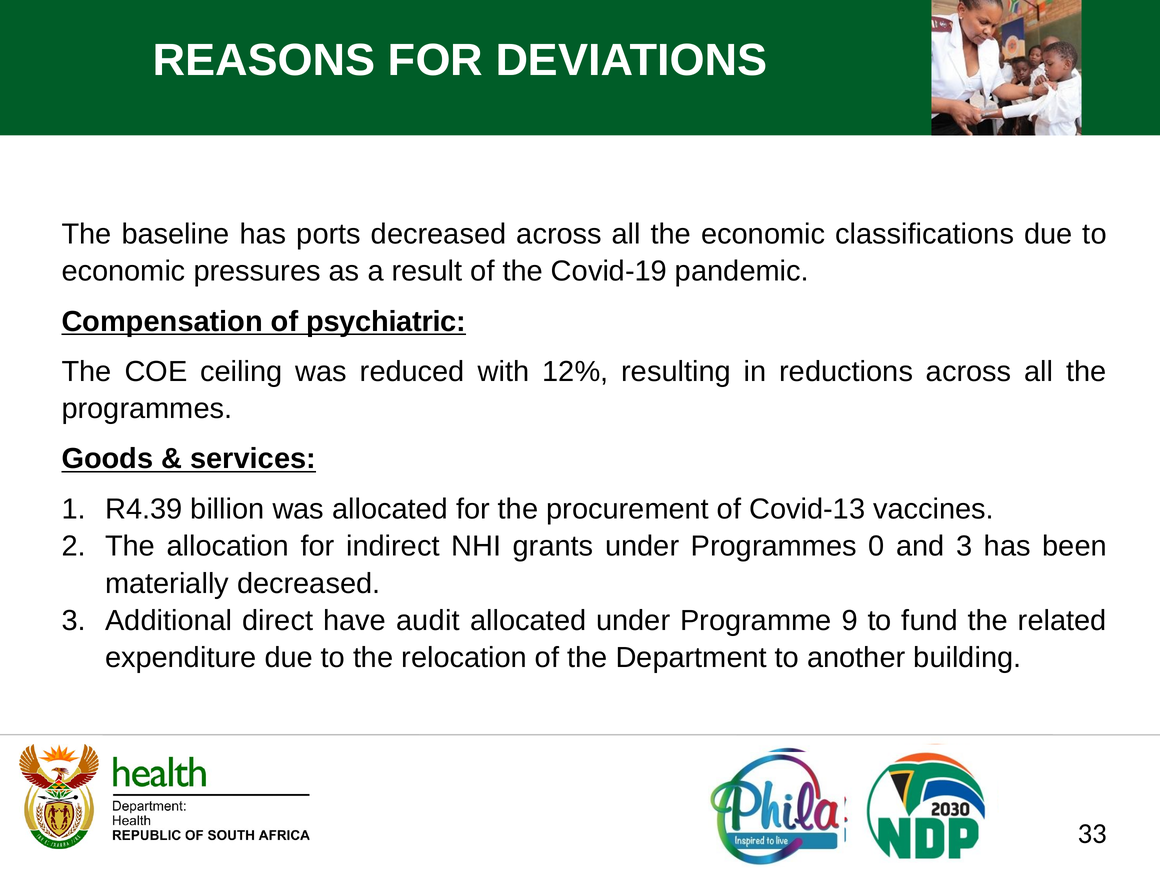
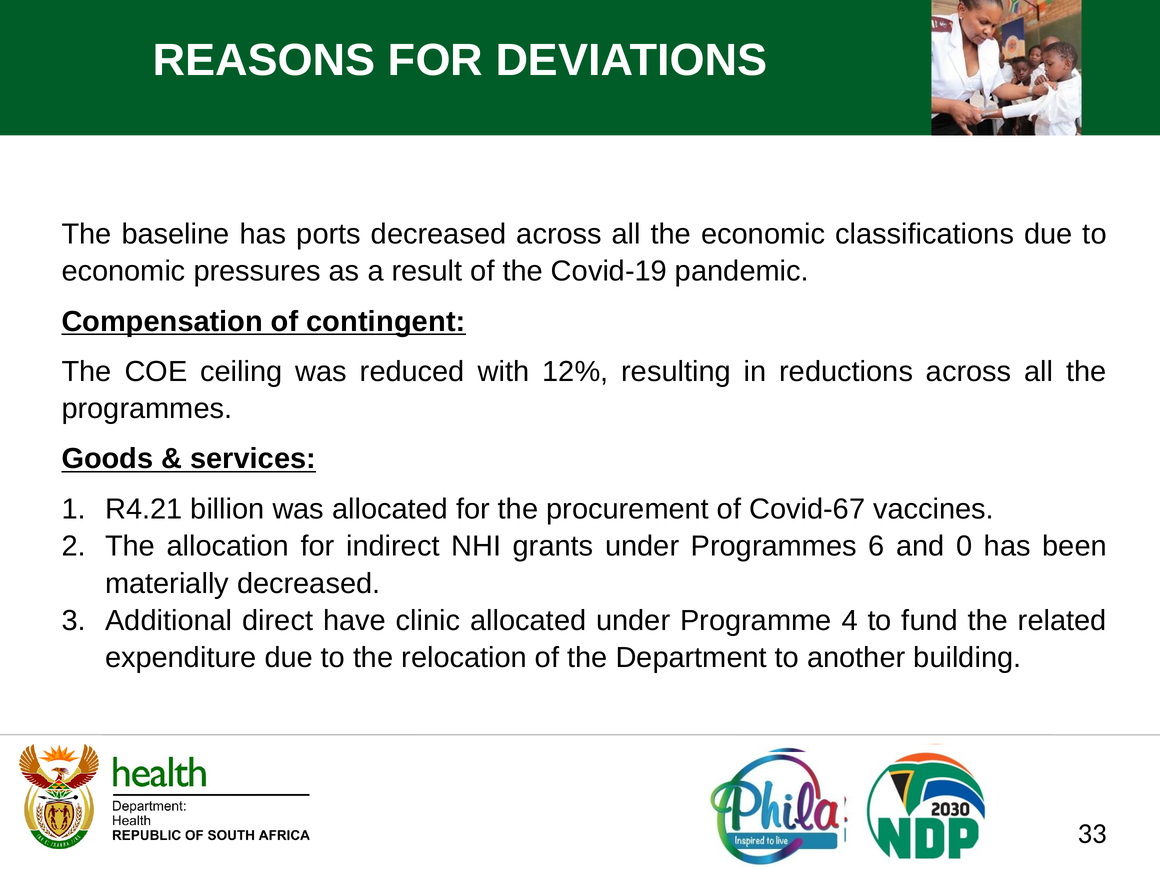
psychiatric: psychiatric -> contingent
R4.39: R4.39 -> R4.21
Covid-13: Covid-13 -> Covid-67
0: 0 -> 6
and 3: 3 -> 0
audit: audit -> clinic
9: 9 -> 4
